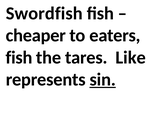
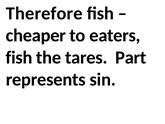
Swordfish: Swordfish -> Therefore
Like: Like -> Part
sin underline: present -> none
